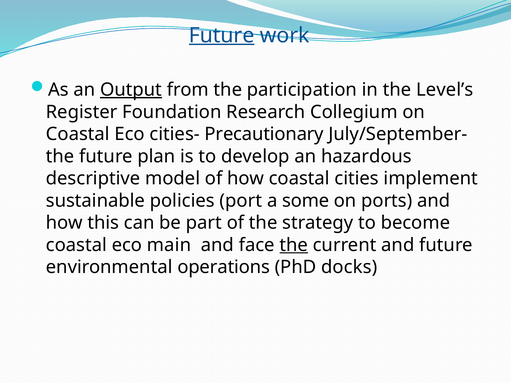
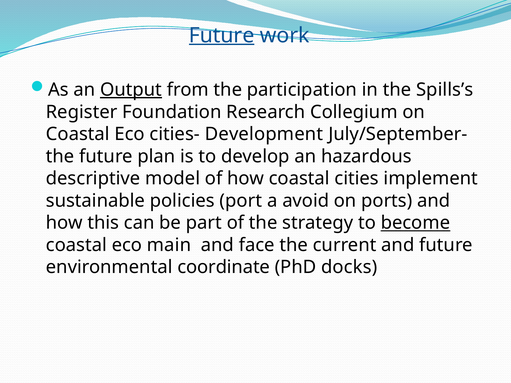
Level’s: Level’s -> Spills’s
Precautionary: Precautionary -> Development
some: some -> avoid
become underline: none -> present
the at (294, 245) underline: present -> none
operations: operations -> coordinate
